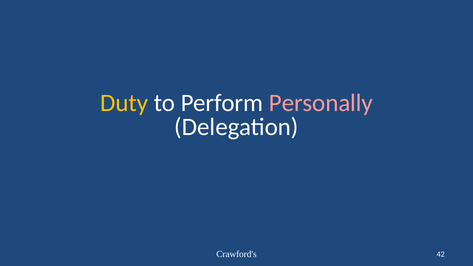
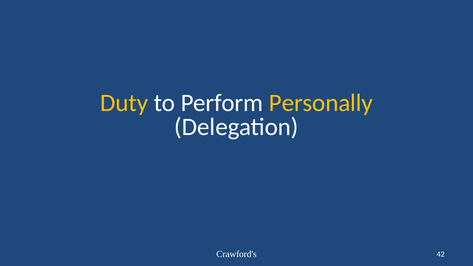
Personally colour: pink -> yellow
